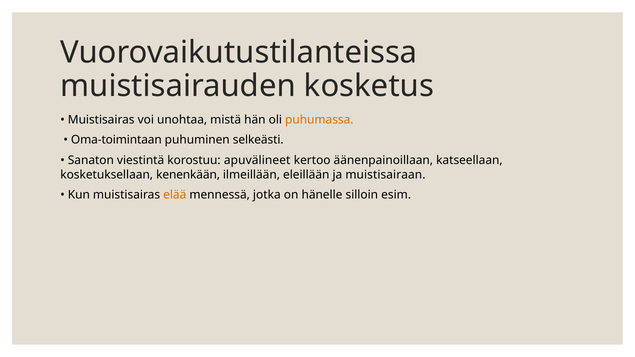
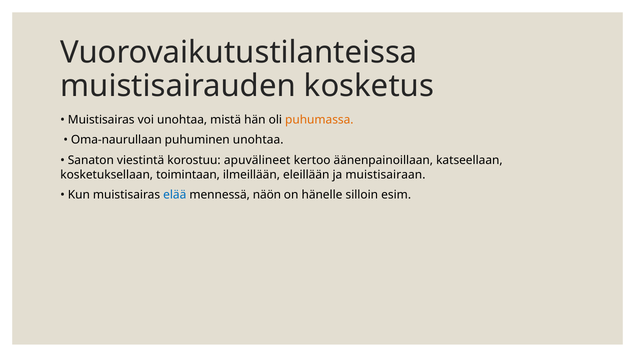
Oma-toimintaan: Oma-toimintaan -> Oma-naurullaan
puhuminen selkeästi: selkeästi -> unohtaa
kenenkään: kenenkään -> toimintaan
elää colour: orange -> blue
jotka: jotka -> näön
